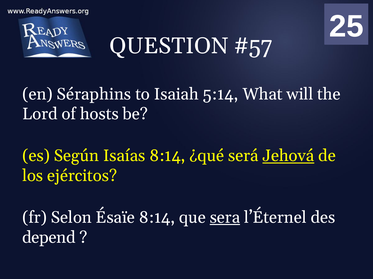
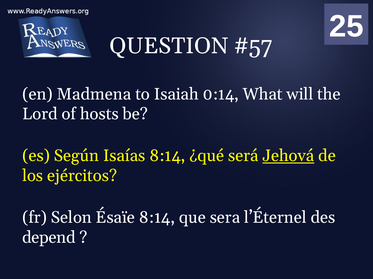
Séraphins: Séraphins -> Madmena
5:14: 5:14 -> 0:14
sera underline: present -> none
